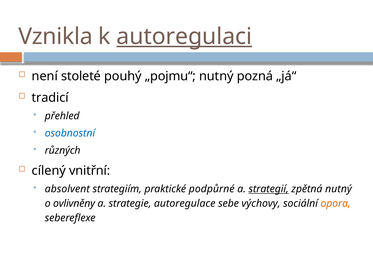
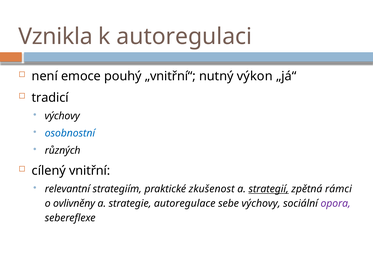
autoregulaci underline: present -> none
stoleté: stoleté -> emoce
„pojmu“: „pojmu“ -> „vnitřní“
pozná: pozná -> výkon
přehled at (62, 116): přehled -> výchovy
absolvent: absolvent -> relevantní
podpůrné: podpůrné -> zkušenost
zpětná nutný: nutný -> rámci
opora colour: orange -> purple
